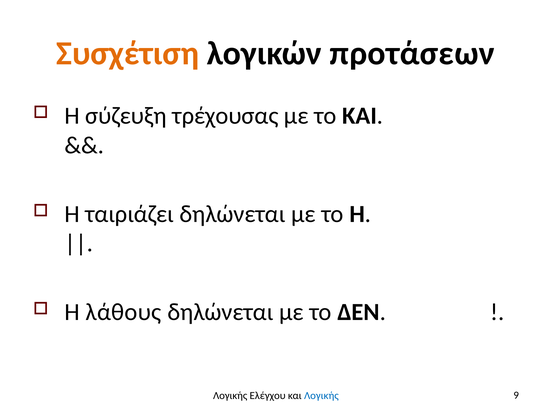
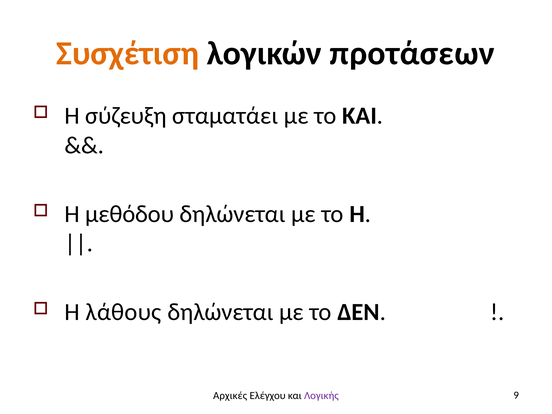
τρέχουσας: τρέχουσας -> σταματάει
ταιριάζει: ταιριάζει -> μεθόδου
Λογικής at (230, 395): Λογικής -> Αρχικές
Λογικής at (321, 395) colour: blue -> purple
